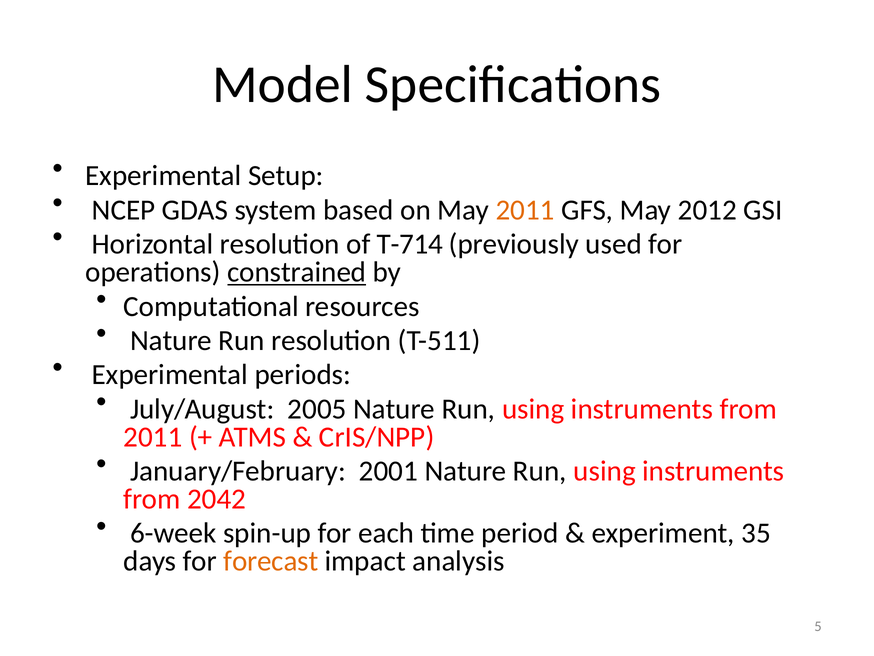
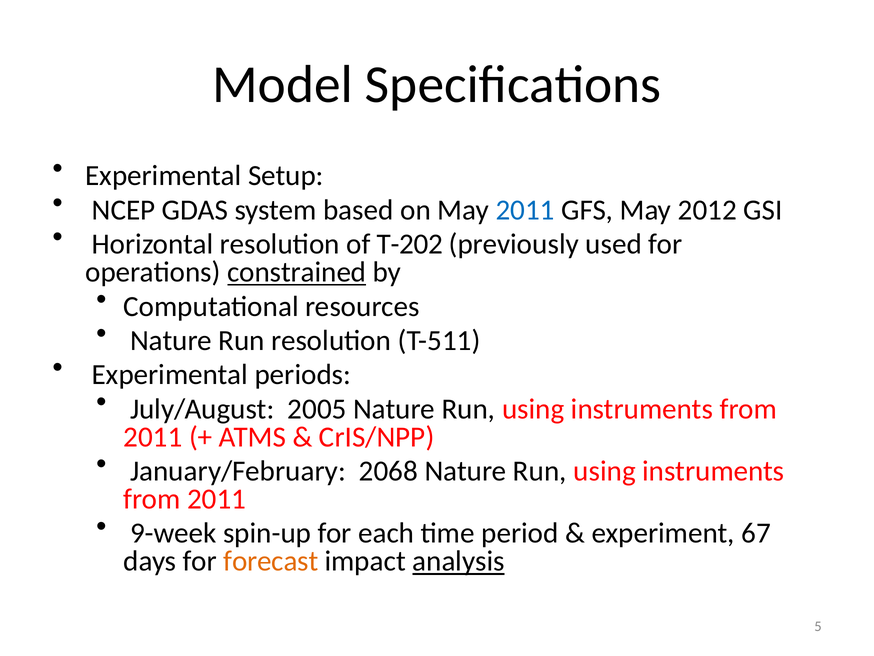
2011 at (525, 210) colour: orange -> blue
T-714: T-714 -> T-202
2001: 2001 -> 2068
2042 at (217, 499): 2042 -> 2011
6-week: 6-week -> 9-week
35: 35 -> 67
analysis underline: none -> present
